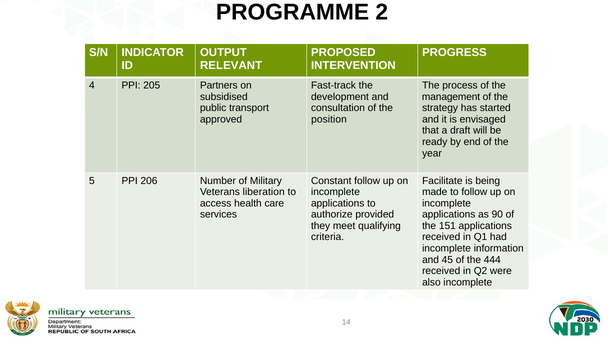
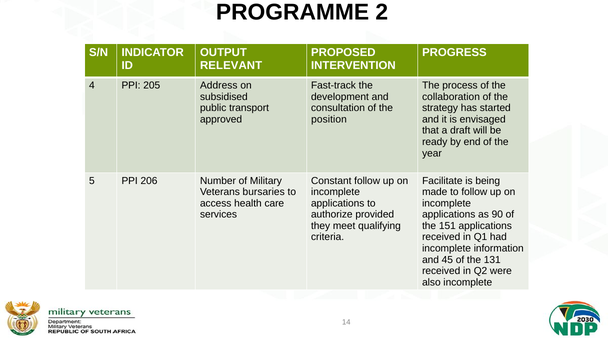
Partners: Partners -> Address
management: management -> collaboration
liberation: liberation -> bursaries
444: 444 -> 131
